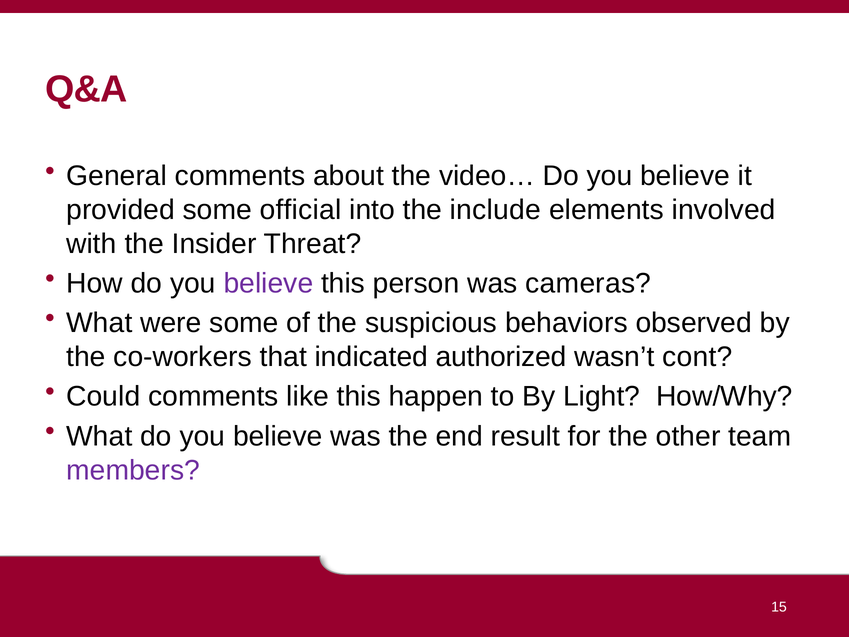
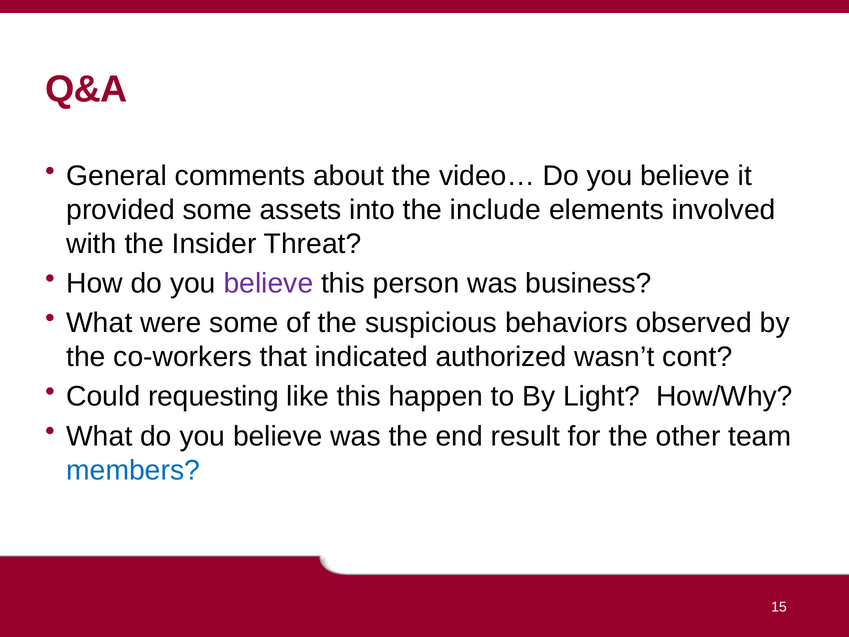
official: official -> assets
cameras: cameras -> business
Could comments: comments -> requesting
members colour: purple -> blue
